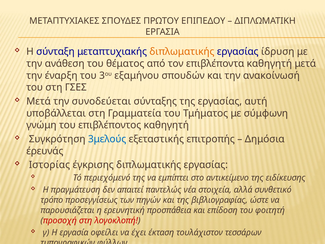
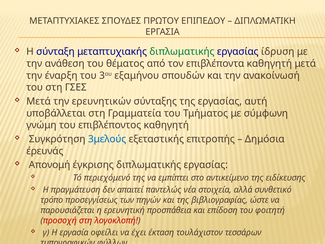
διπλωματικής at (182, 52) colour: orange -> green
συνοδεύεται: συνοδεύεται -> ερευνητικών
Ιστορίας at (49, 165): Ιστορίας -> Απονομή
